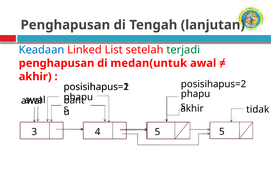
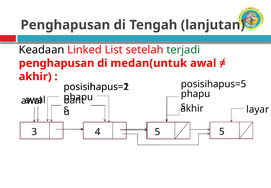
Keadaan colour: blue -> black
posisihapus=2 at (214, 84): posisihapus=2 -> posisihapus=5
tidak: tidak -> layar
